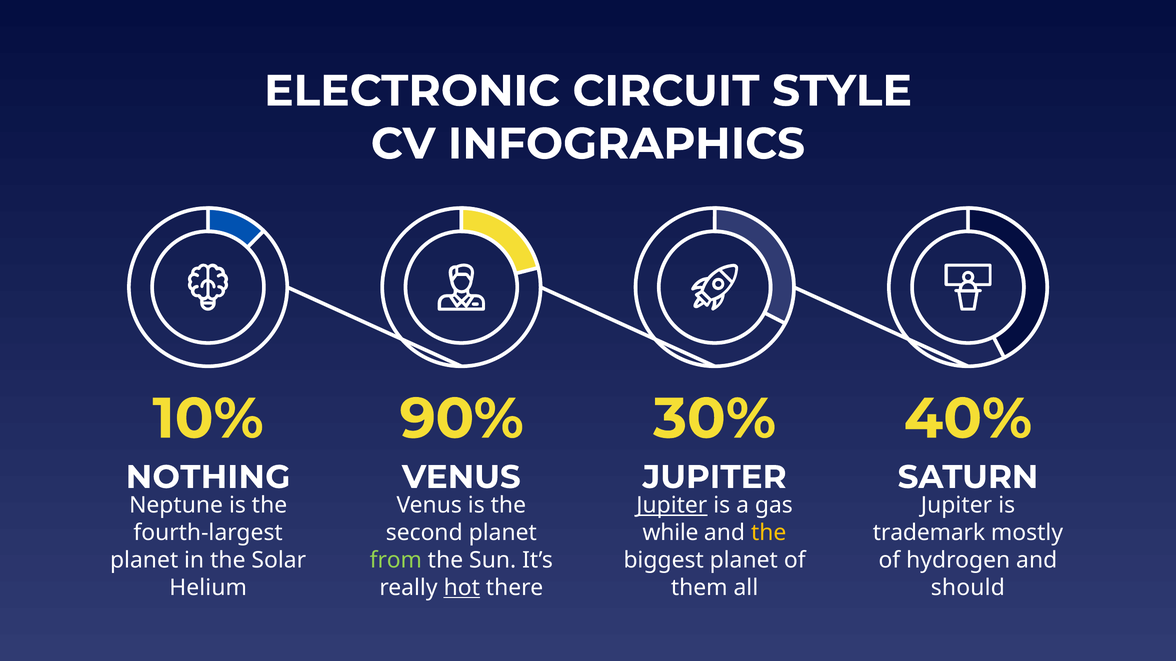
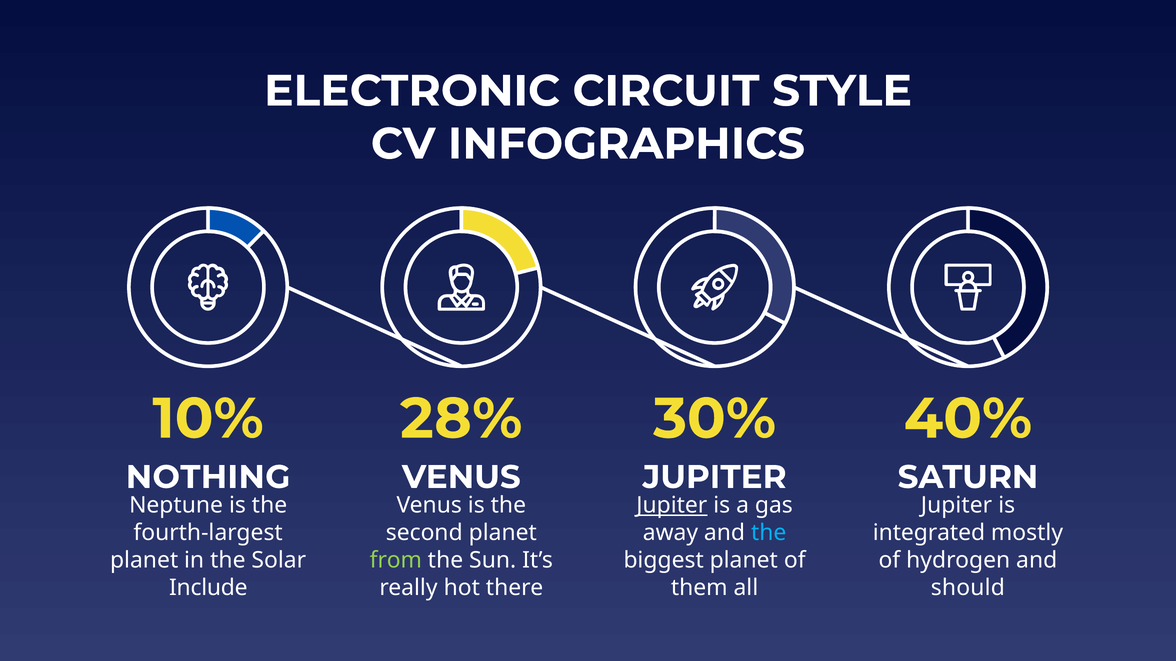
90%: 90% -> 28%
while: while -> away
the at (769, 533) colour: yellow -> light blue
trademark: trademark -> integrated
Helium: Helium -> Include
hot underline: present -> none
